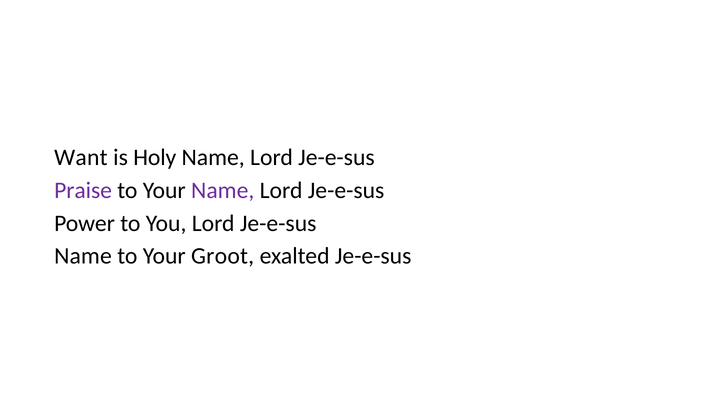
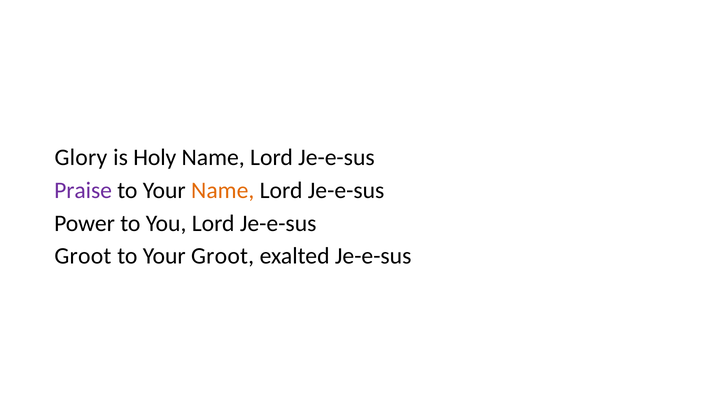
Want: Want -> Glory
Name at (223, 190) colour: purple -> orange
Name at (83, 256): Name -> Groot
